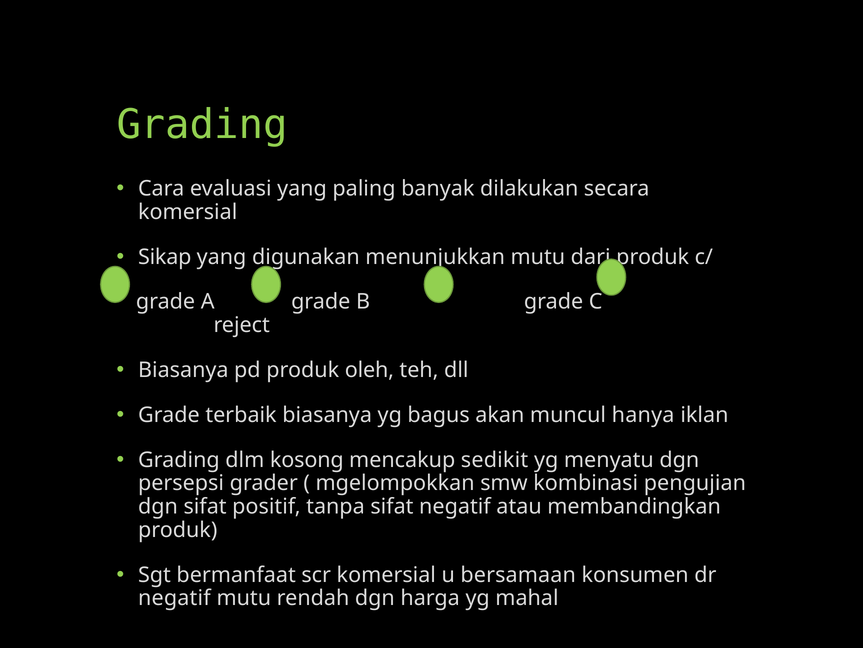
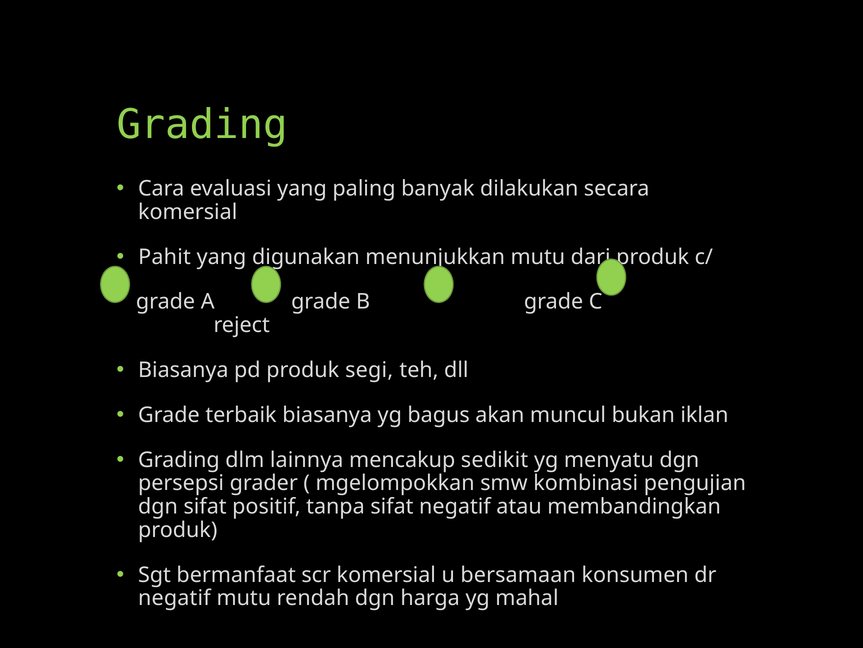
Sikap: Sikap -> Pahit
oleh: oleh -> segi
hanya: hanya -> bukan
kosong: kosong -> lainnya
